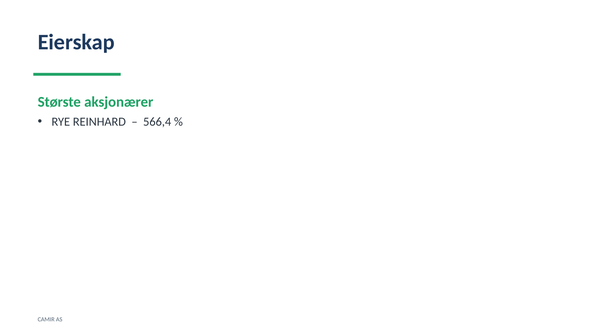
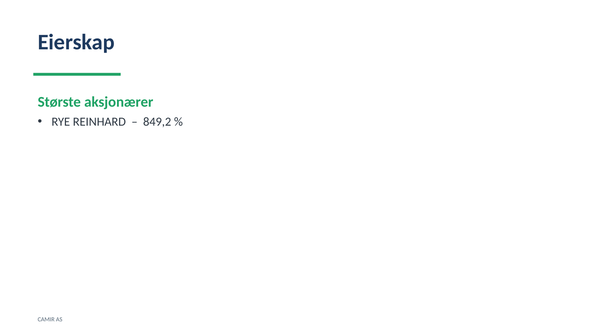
566,4: 566,4 -> 849,2
